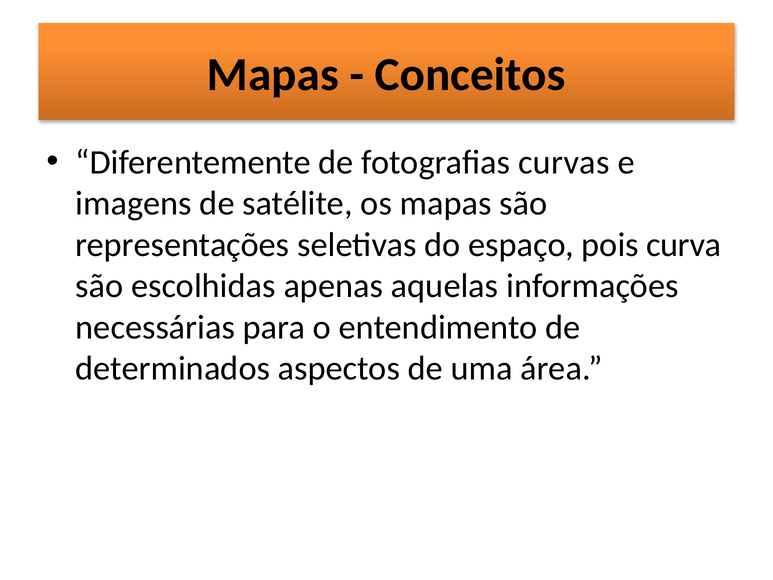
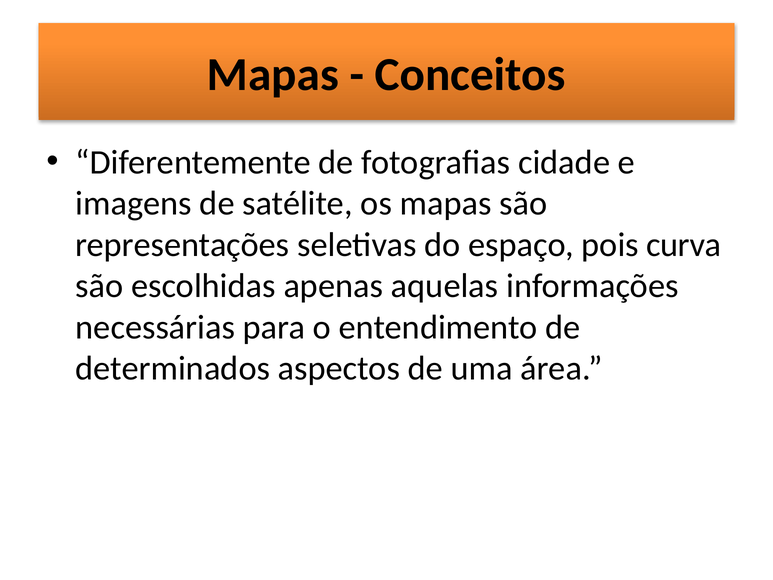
curvas: curvas -> cidade
